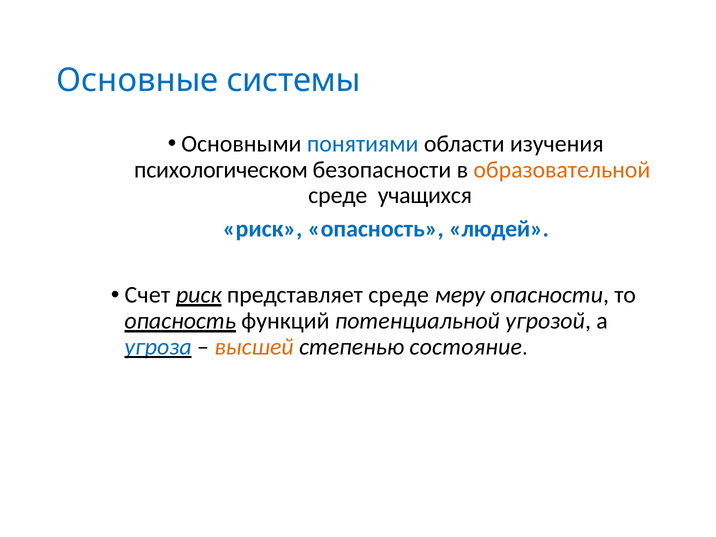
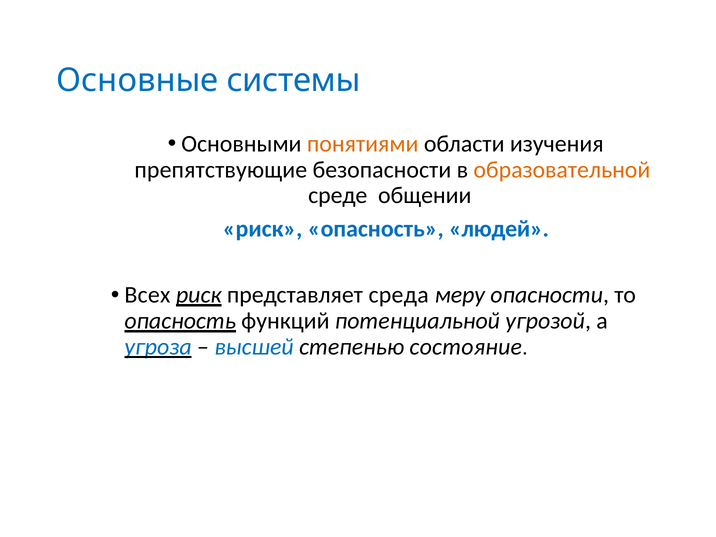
понятиями colour: blue -> orange
психологическом: психологическом -> препятствующие
учащихся: учащихся -> общении
Счет: Счет -> Всех
представляет среде: среде -> среда
высшей colour: orange -> blue
